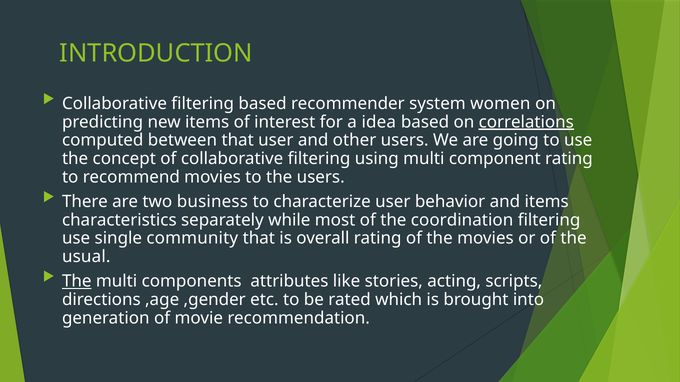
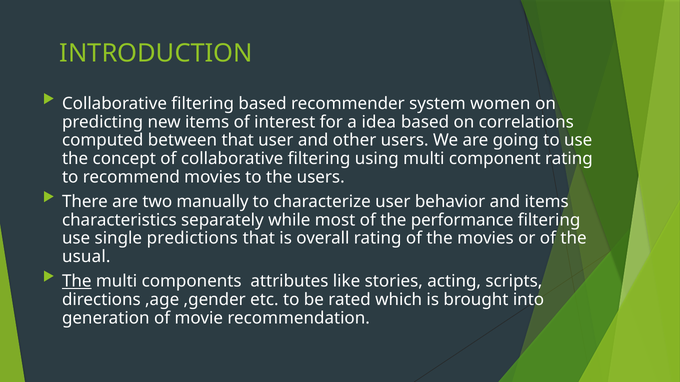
correlations underline: present -> none
business: business -> manually
coordination: coordination -> performance
community: community -> predictions
